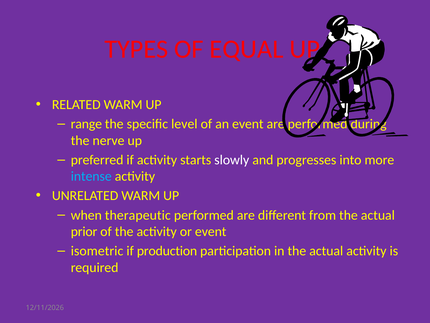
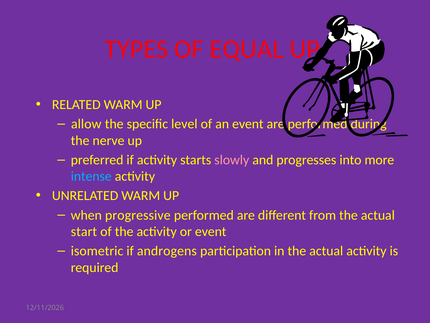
range: range -> allow
slowly colour: white -> pink
therapeutic: therapeutic -> progressive
prior: prior -> start
production: production -> androgens
